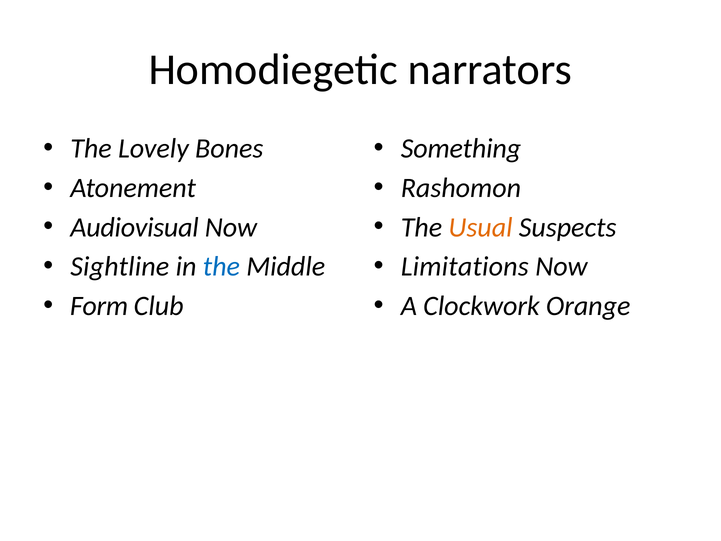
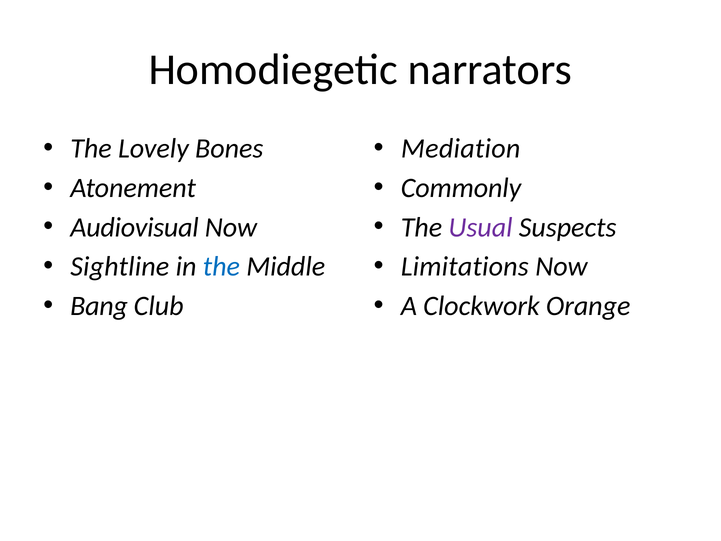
Something: Something -> Mediation
Rashomon: Rashomon -> Commonly
Usual colour: orange -> purple
Form: Form -> Bang
